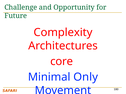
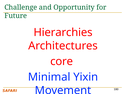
Complexity: Complexity -> Hierarchies
Only: Only -> Yixin
